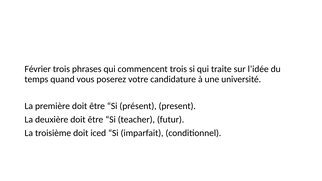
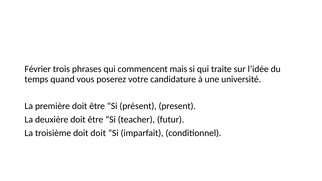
commencent trois: trois -> mais
doit iced: iced -> doit
